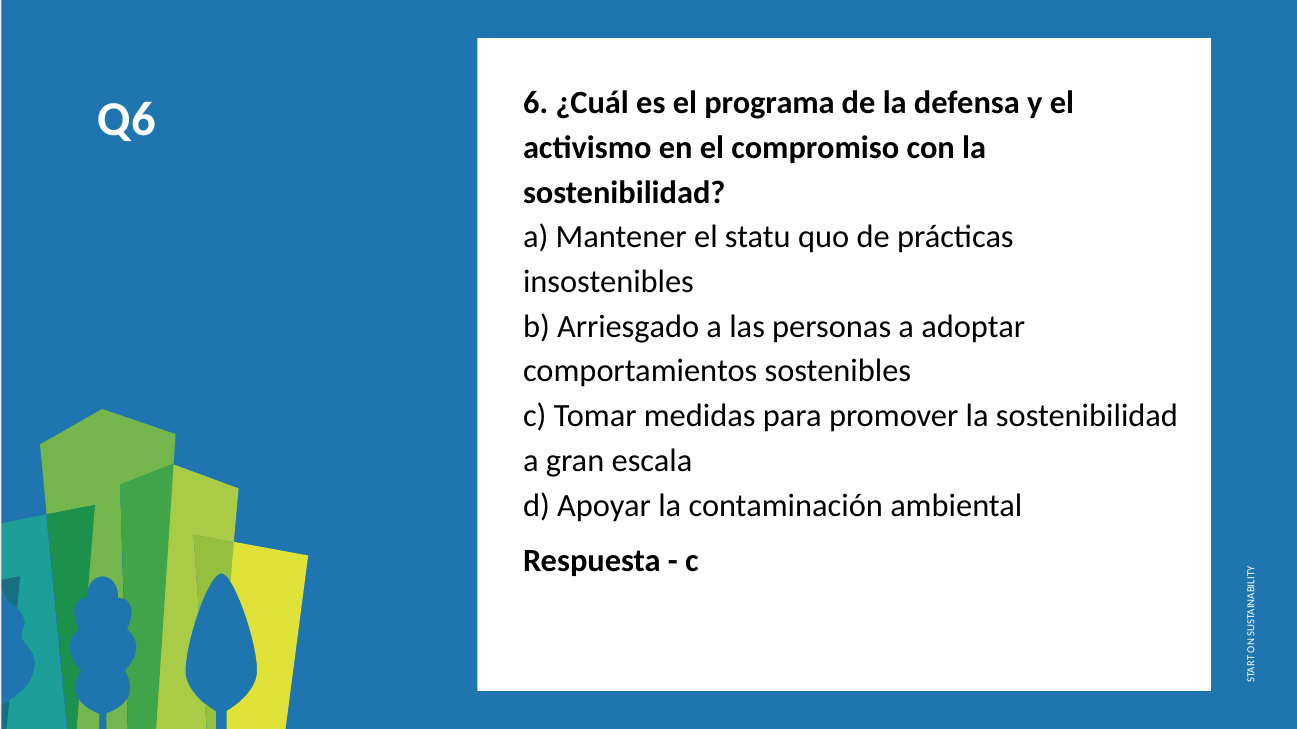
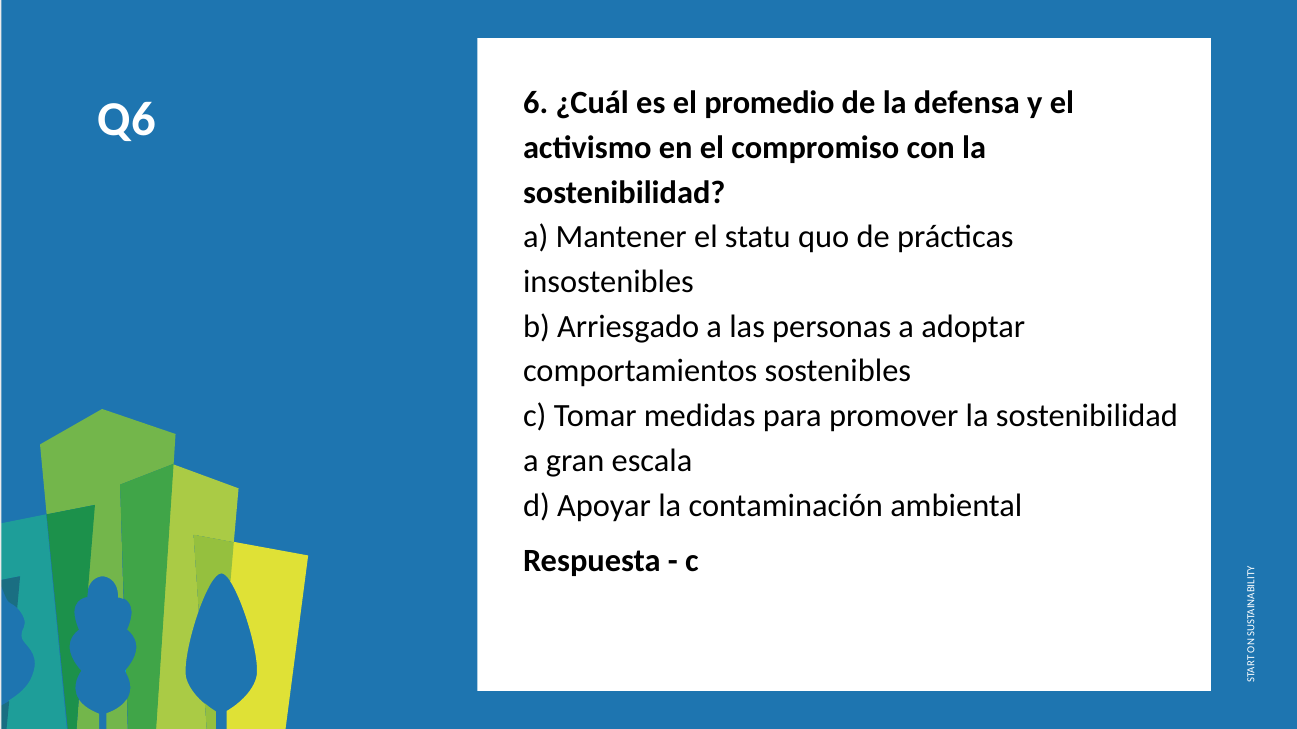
programa: programa -> promedio
